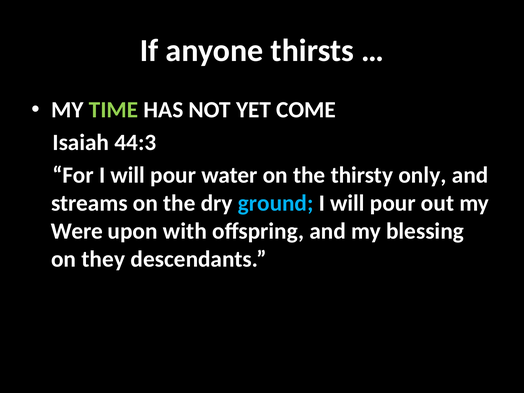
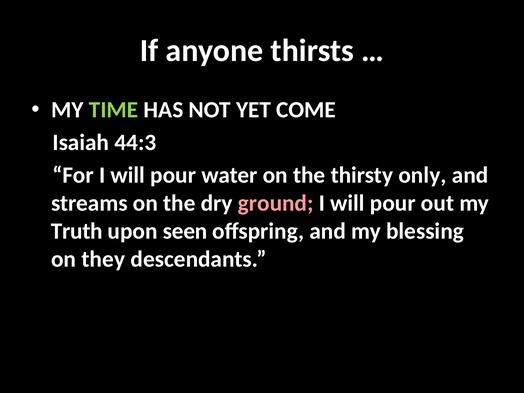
ground colour: light blue -> pink
Were: Were -> Truth
with: with -> seen
